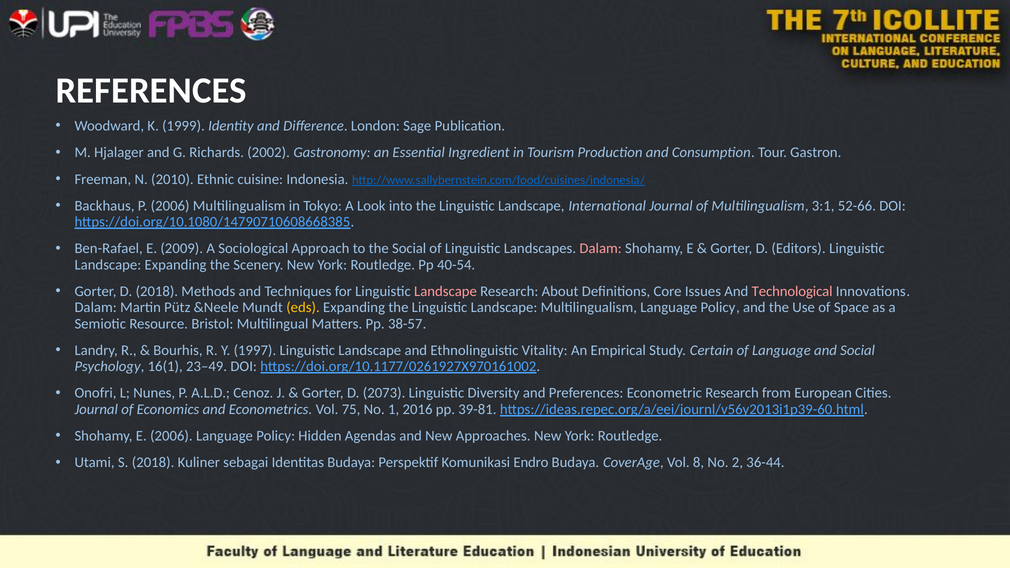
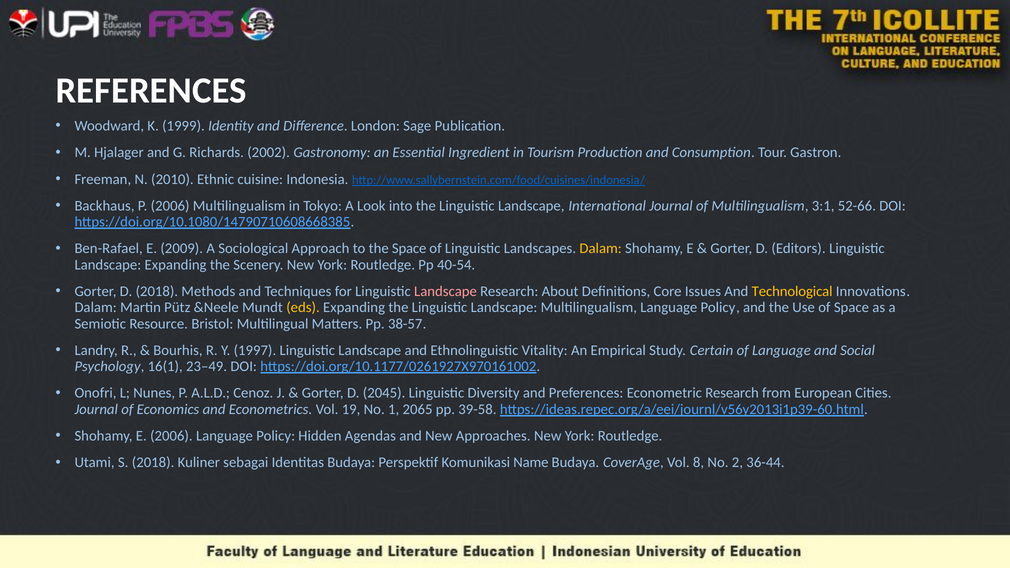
the Social: Social -> Space
Dalam at (601, 249) colour: pink -> yellow
Technological colour: pink -> yellow
2073: 2073 -> 2045
75: 75 -> 19
2016: 2016 -> 2065
39-81: 39-81 -> 39-58
Endro: Endro -> Name
